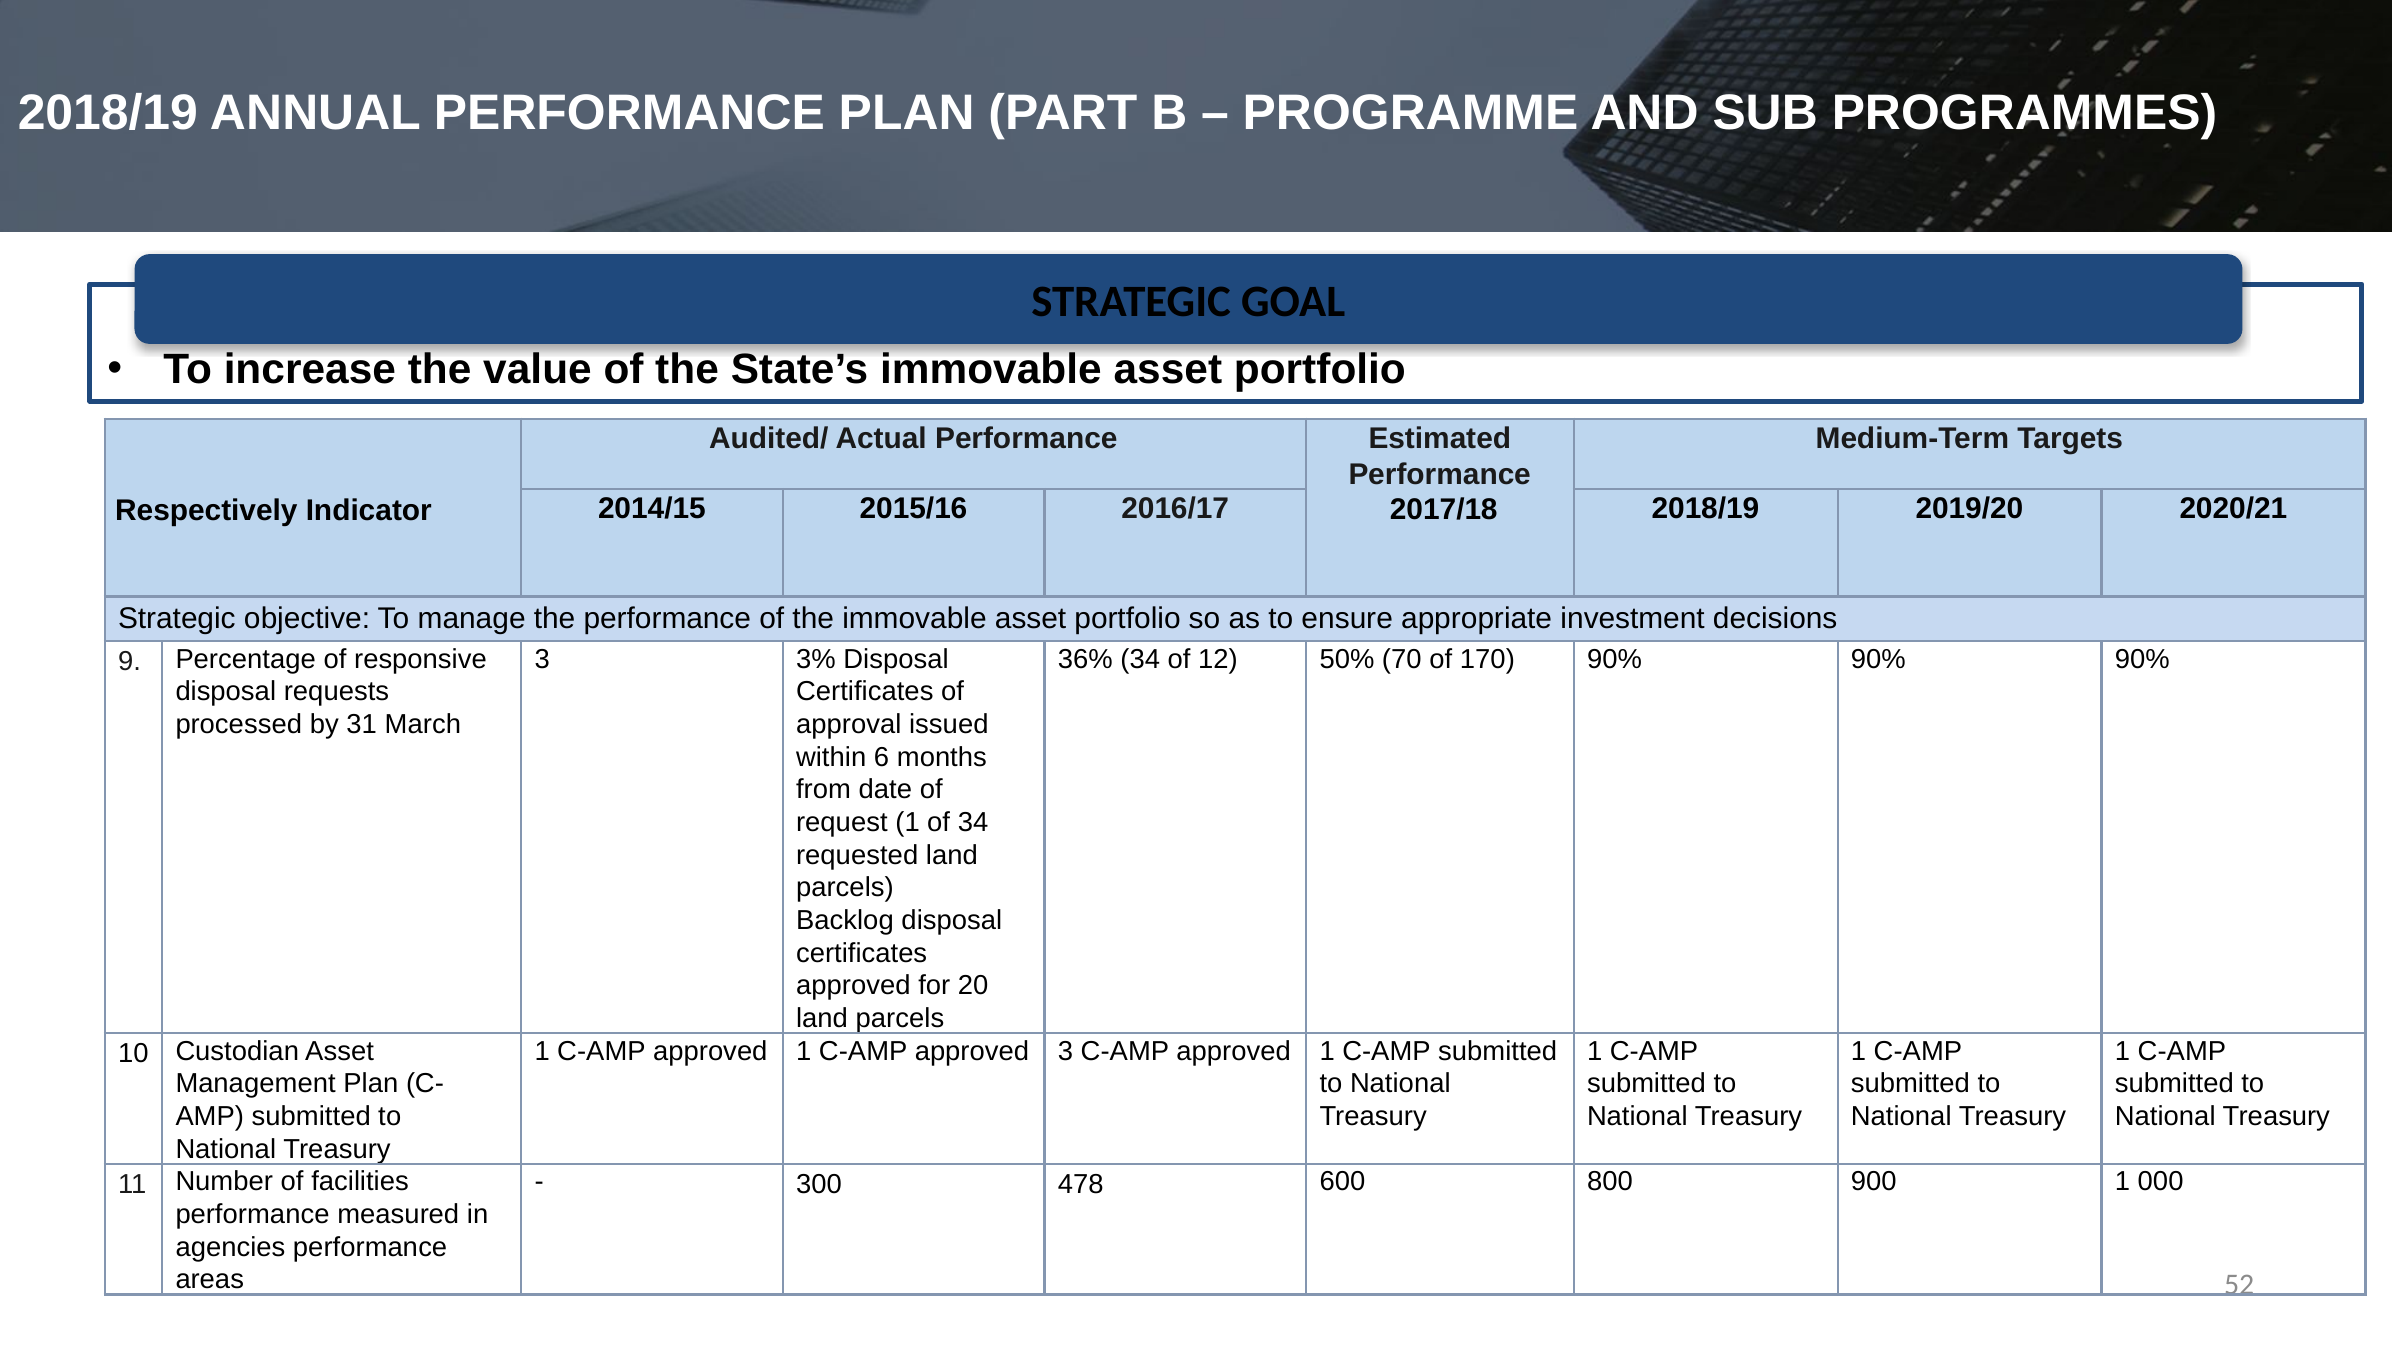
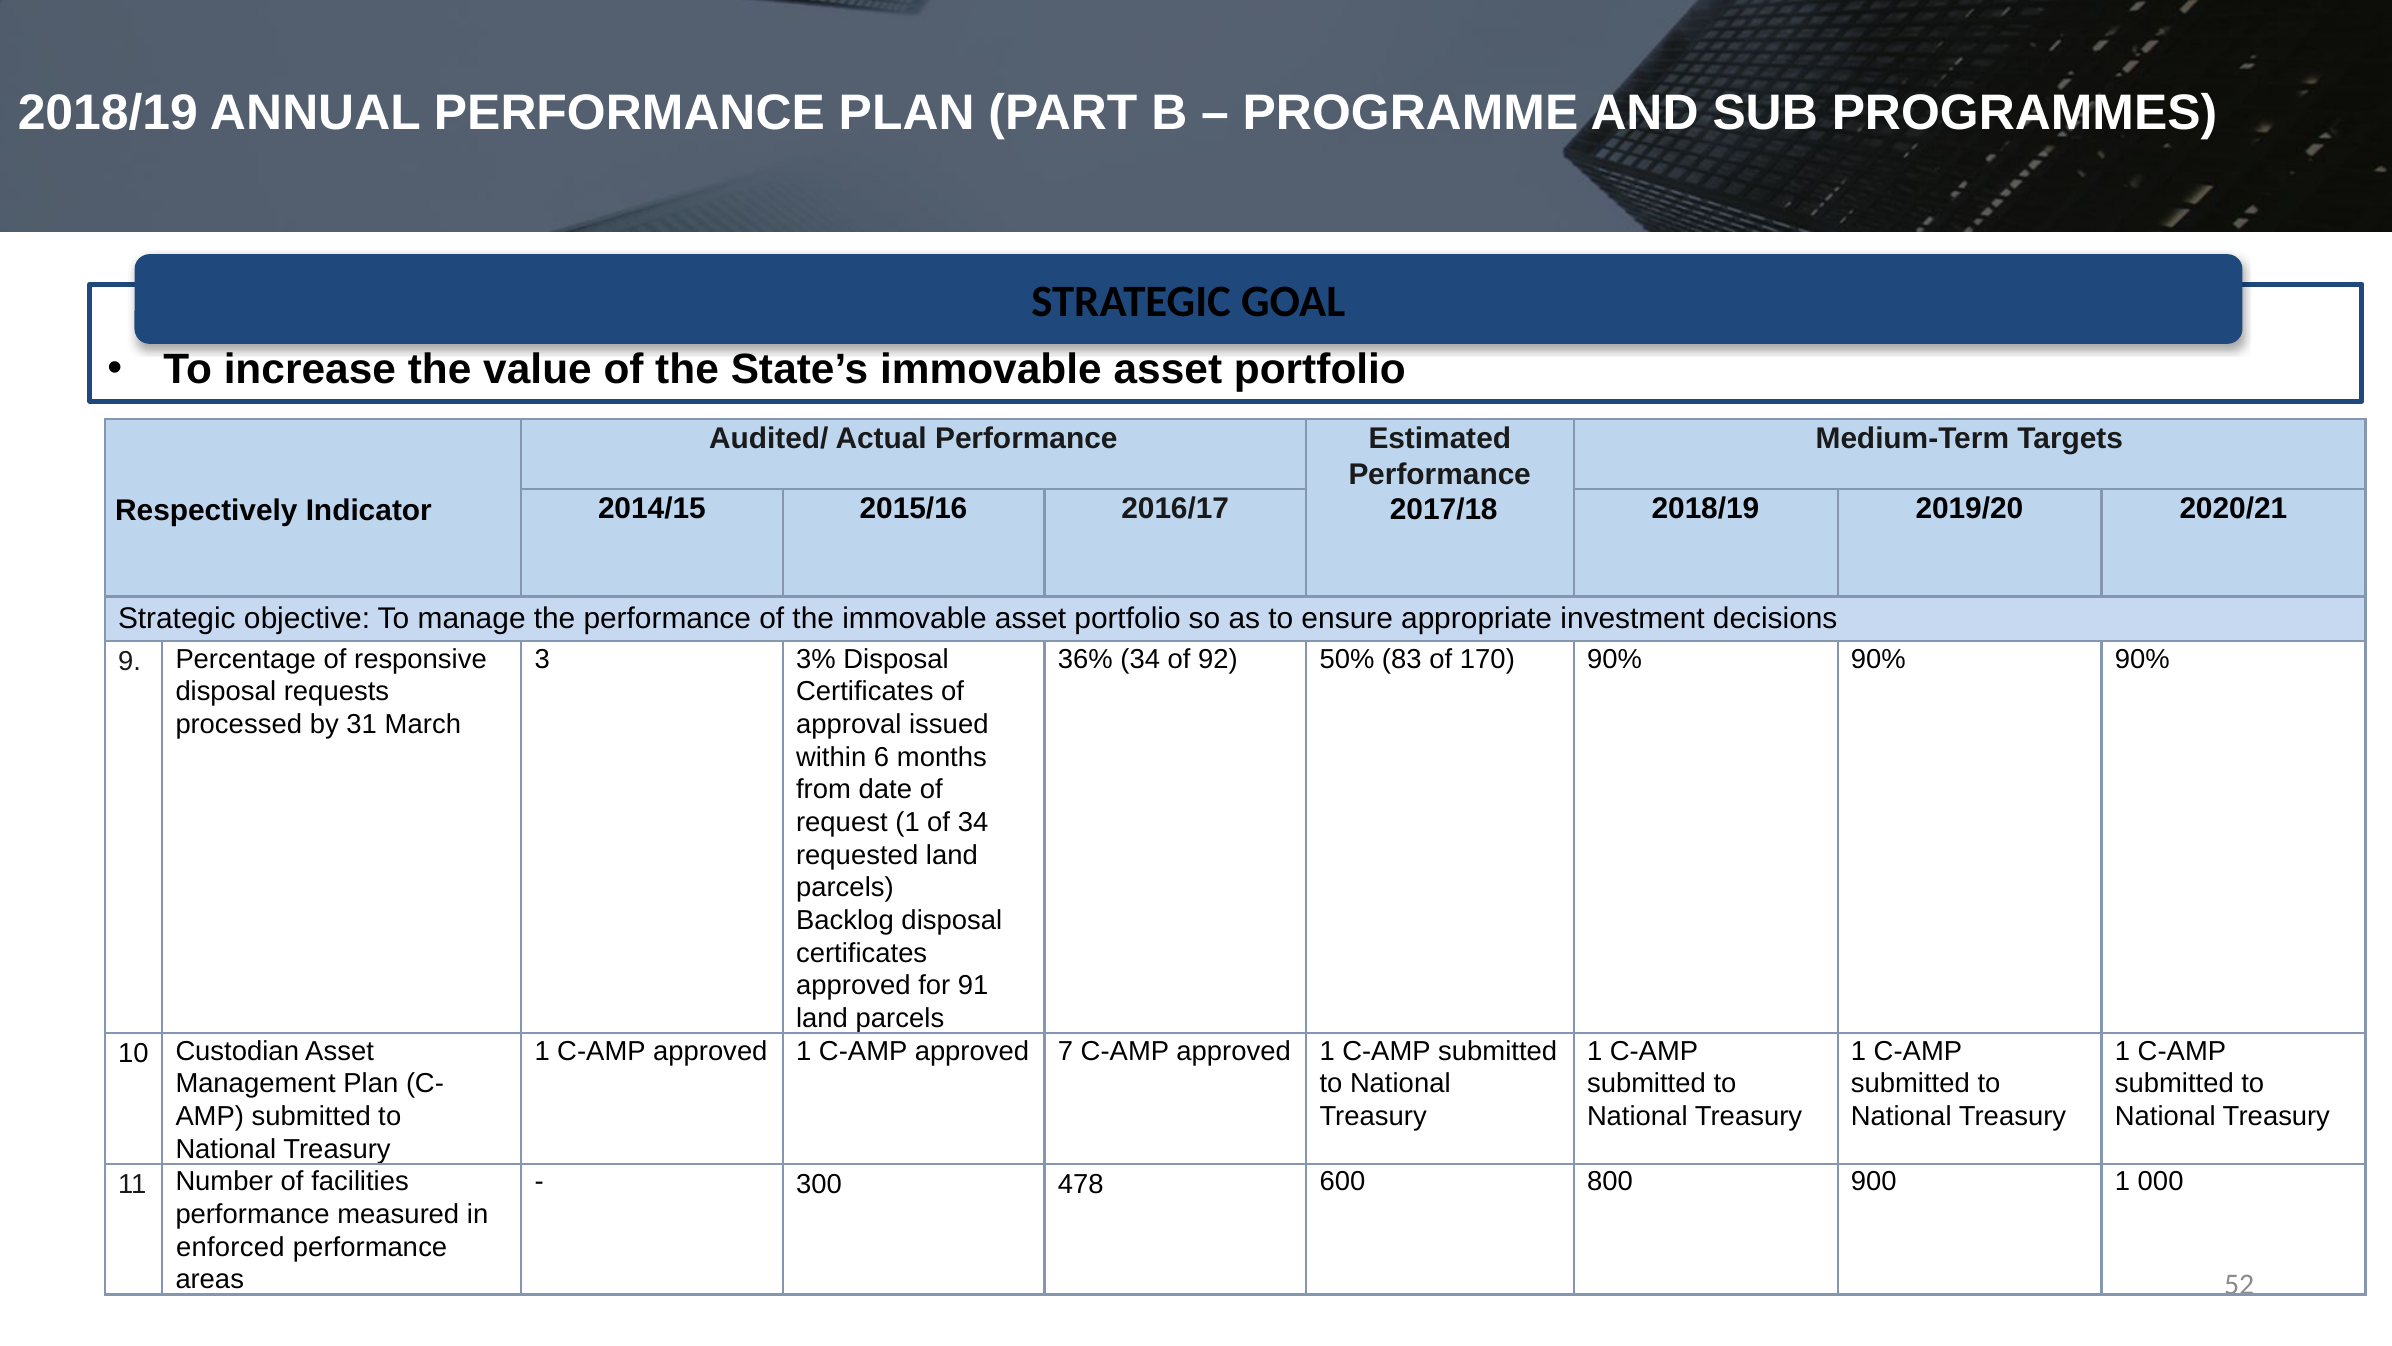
12: 12 -> 92
70: 70 -> 83
20: 20 -> 91
approved 3: 3 -> 7
agencies: agencies -> enforced
